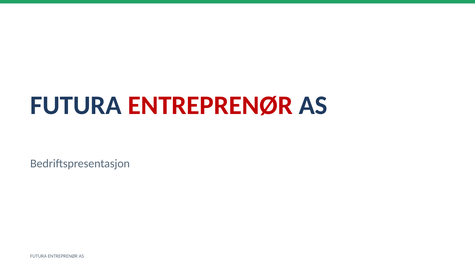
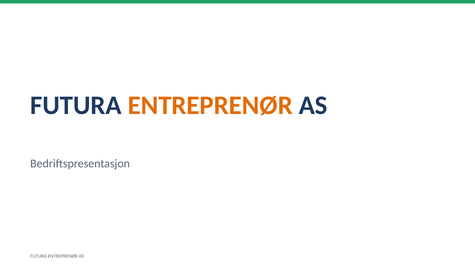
ENTREPRENØR at (210, 105) colour: red -> orange
